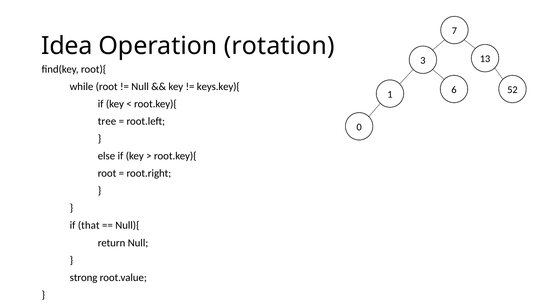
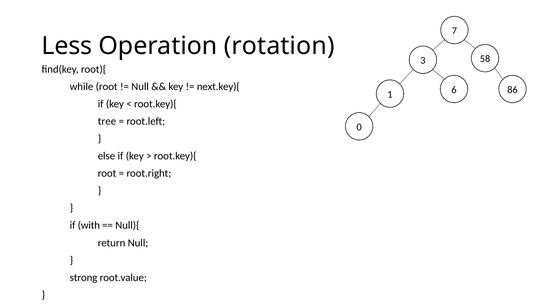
Idea: Idea -> Less
13: 13 -> 58
keys.key){: keys.key){ -> next.key){
52: 52 -> 86
that: that -> with
